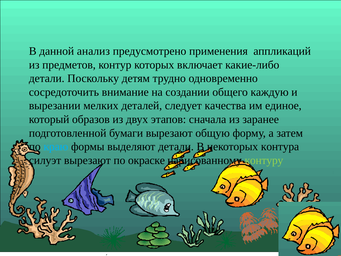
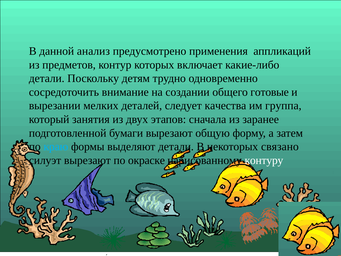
каждую: каждую -> готовые
единое: единое -> группа
образов: образов -> занятия
контура: контура -> связано
контуру colour: light green -> white
